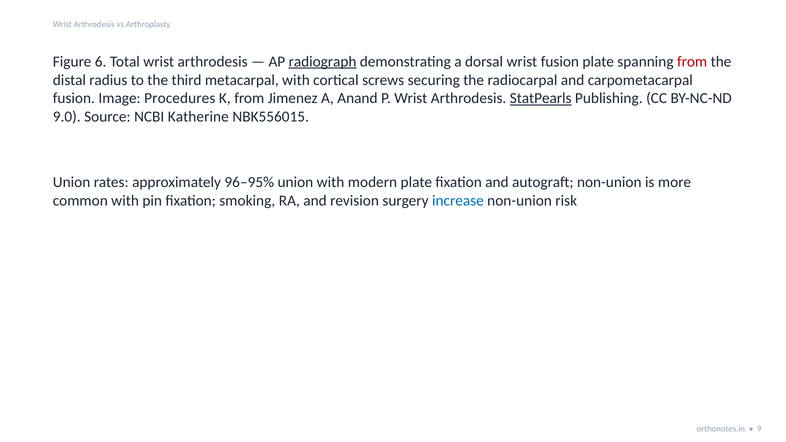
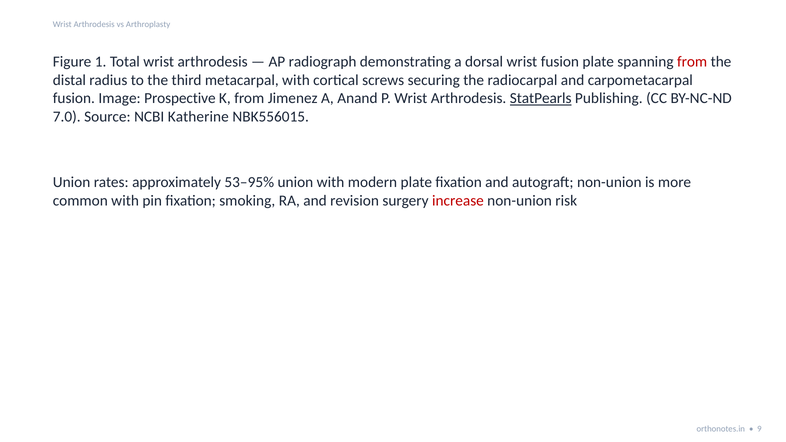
6: 6 -> 1
radiograph underline: present -> none
Procedures: Procedures -> Prospective
9.0: 9.0 -> 7.0
96–95%: 96–95% -> 53–95%
increase colour: blue -> red
